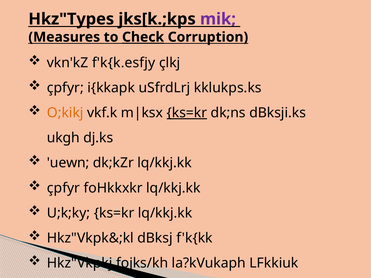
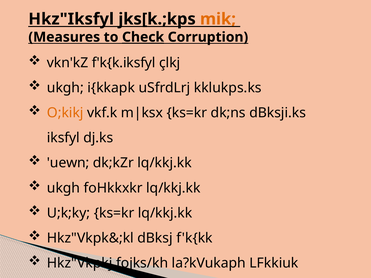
Hkz"Types: Hkz"Types -> Hkz"Iksfyl
mik colour: purple -> orange
f'k{k.esfjy: f'k{k.esfjy -> f'k{k.iksfyl
çpfyr at (65, 88): çpfyr -> ukgh
ks=kr at (187, 113) underline: present -> none
ukgh: ukgh -> iksfyl
çpfyr at (63, 188): çpfyr -> ukgh
